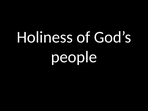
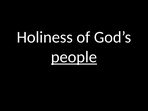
people underline: none -> present
